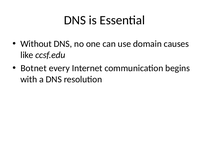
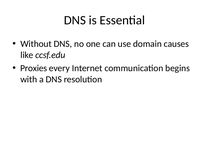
Botnet: Botnet -> Proxies
